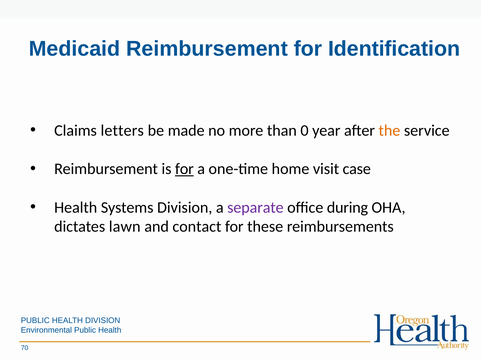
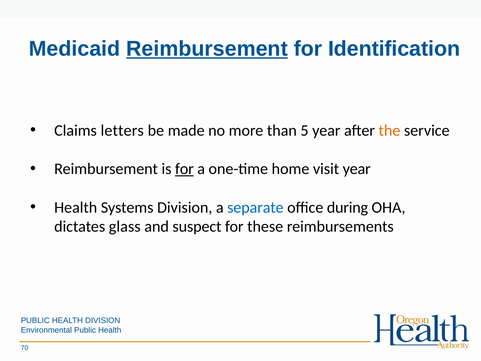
Reimbursement at (207, 49) underline: none -> present
0: 0 -> 5
visit case: case -> year
separate colour: purple -> blue
lawn: lawn -> glass
contact: contact -> suspect
